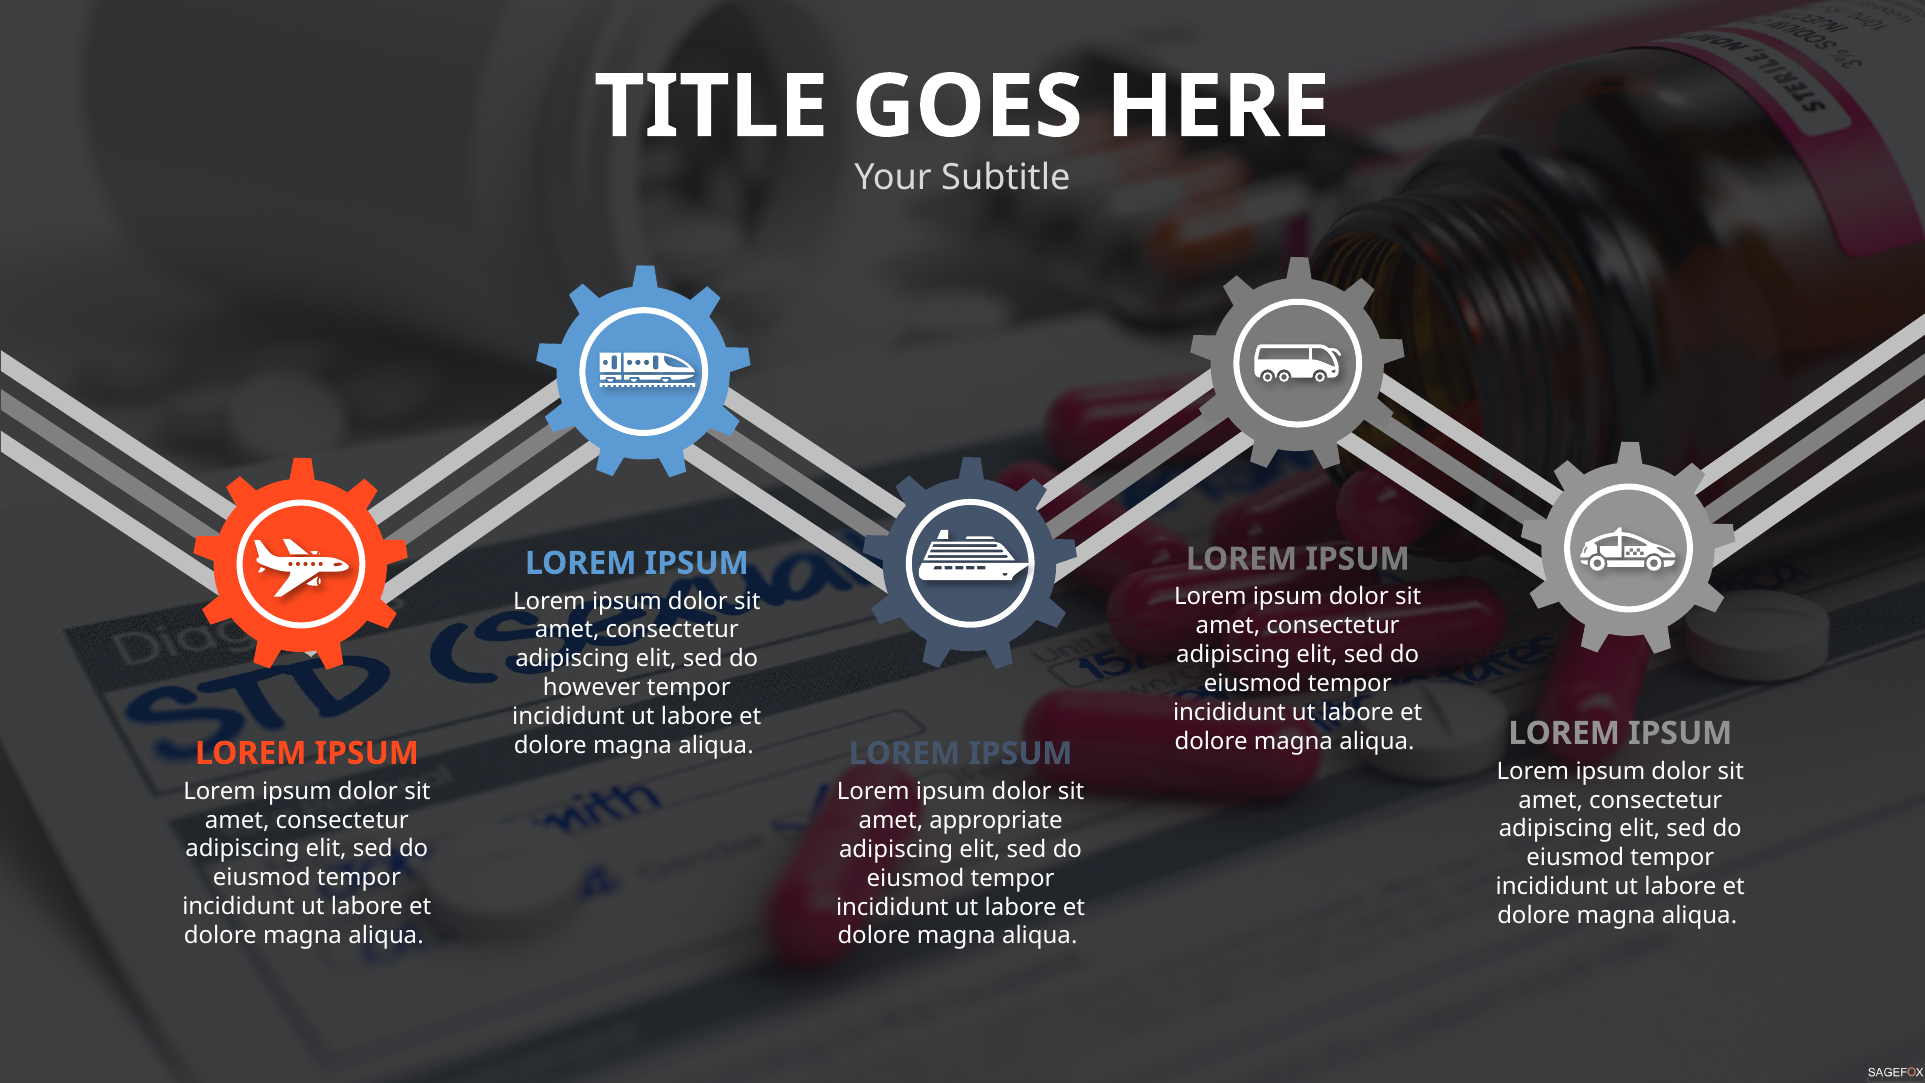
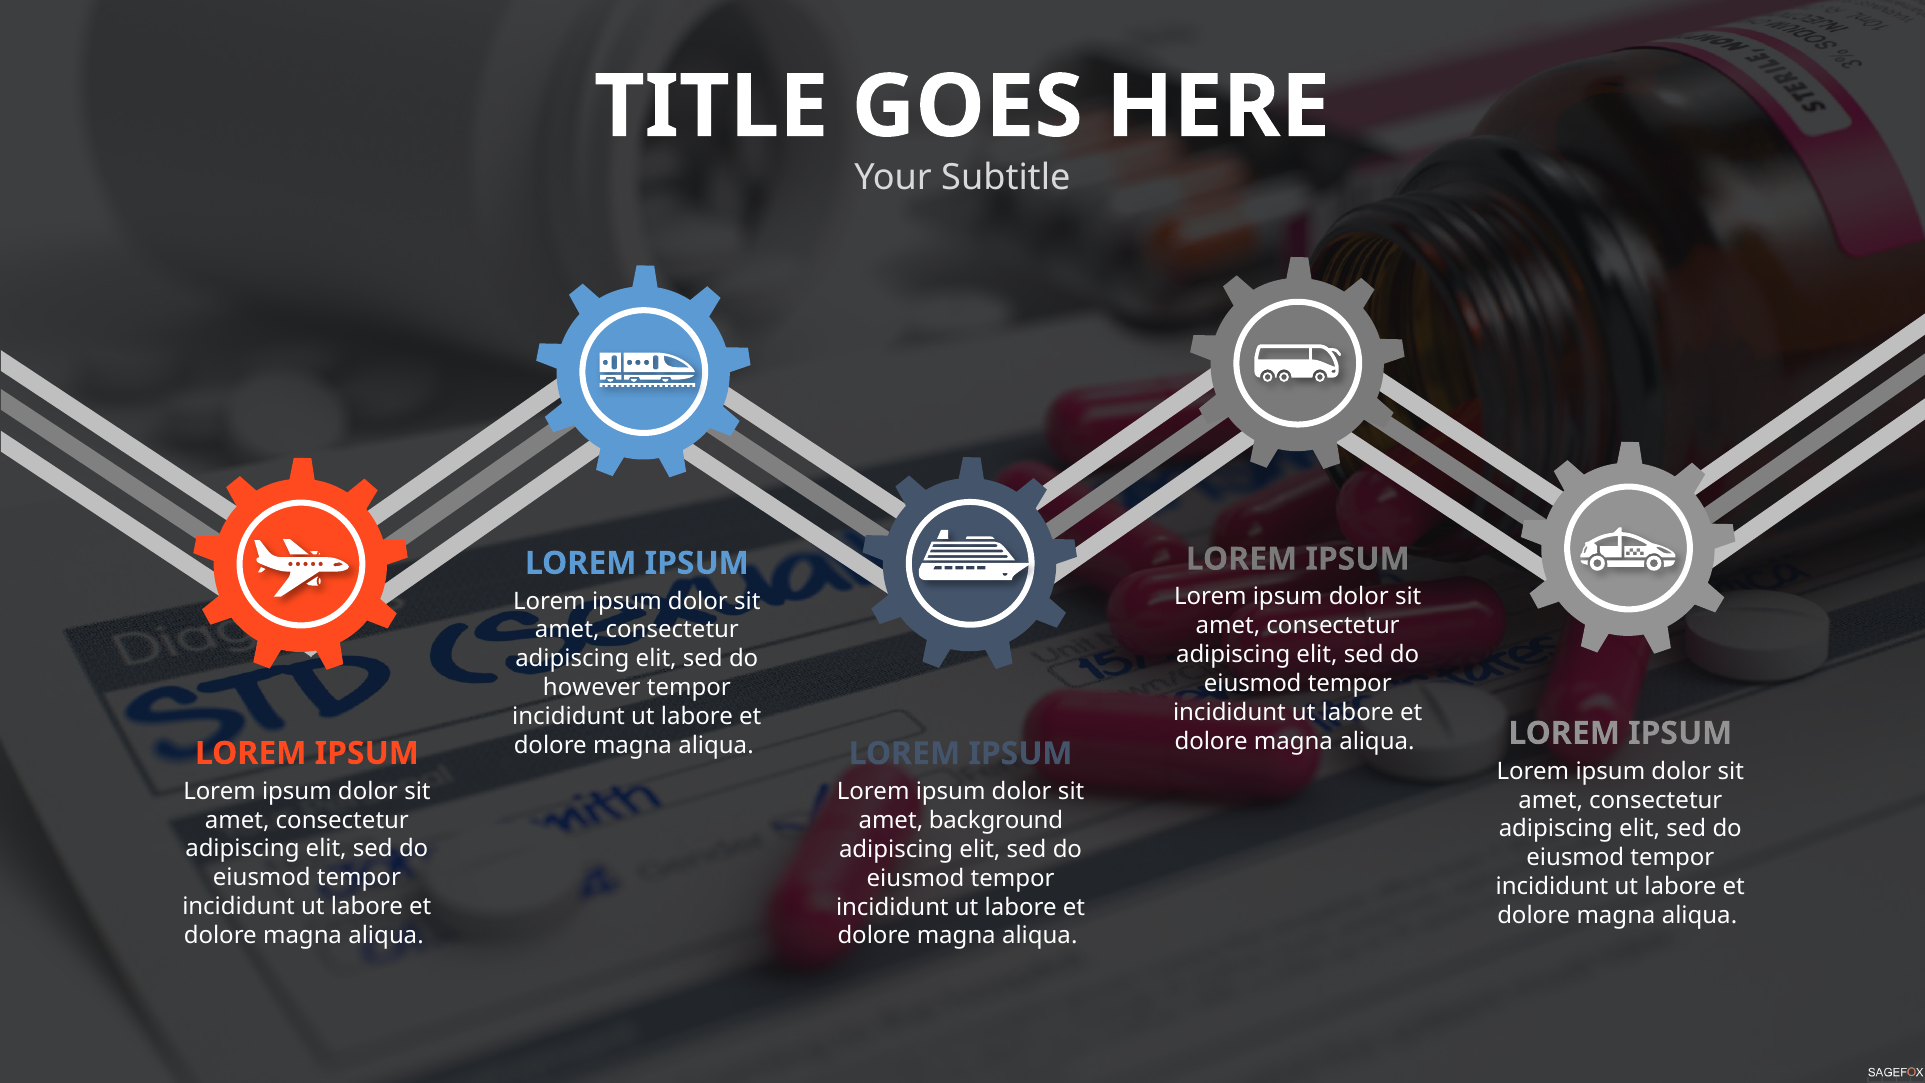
appropriate: appropriate -> background
